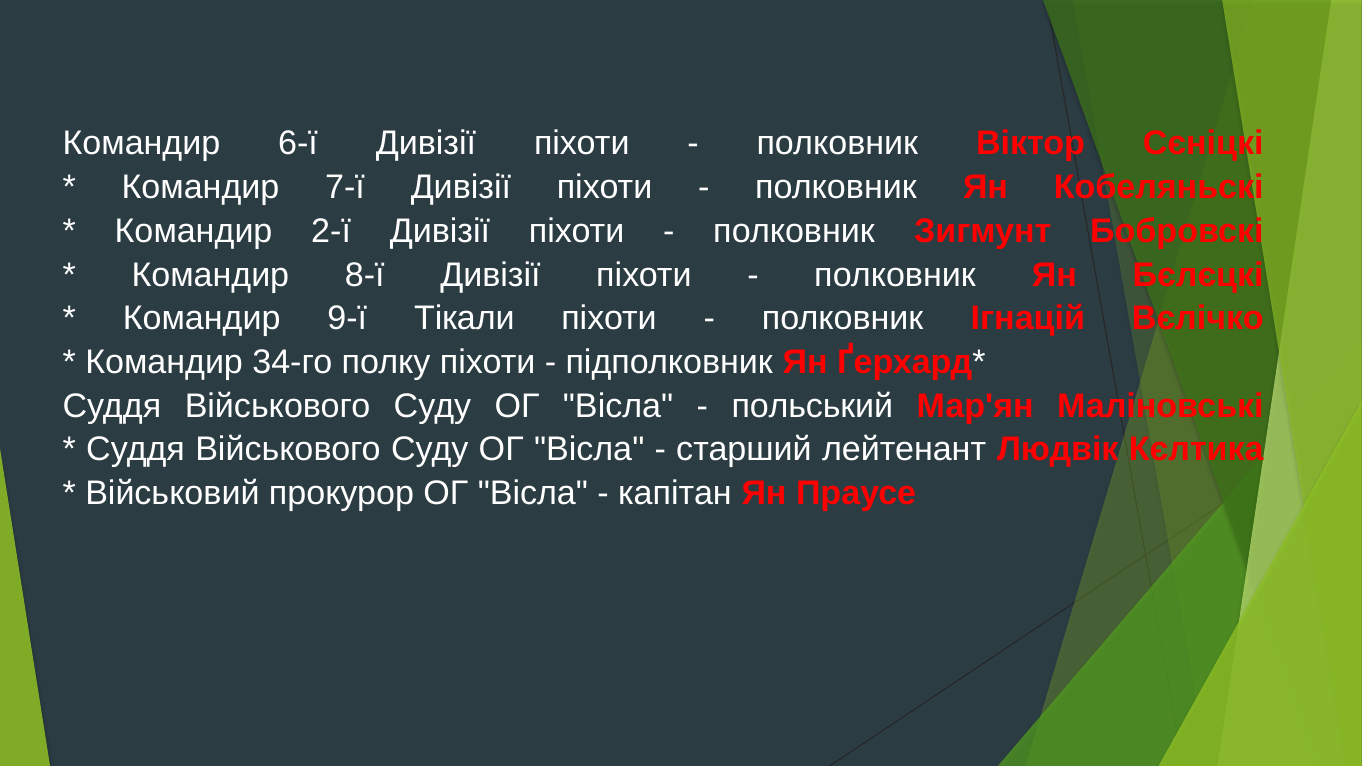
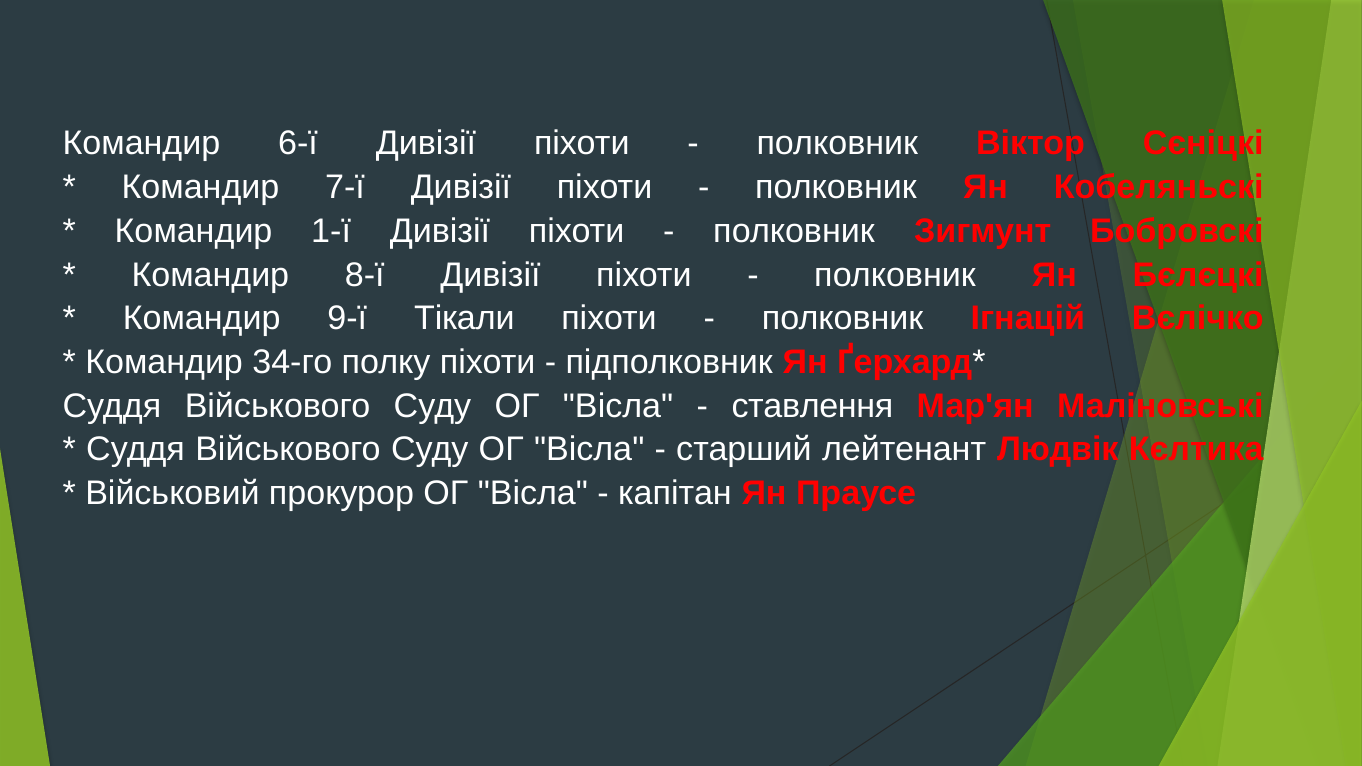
2-ї: 2-ї -> 1-ї
польський: польський -> ставлення
